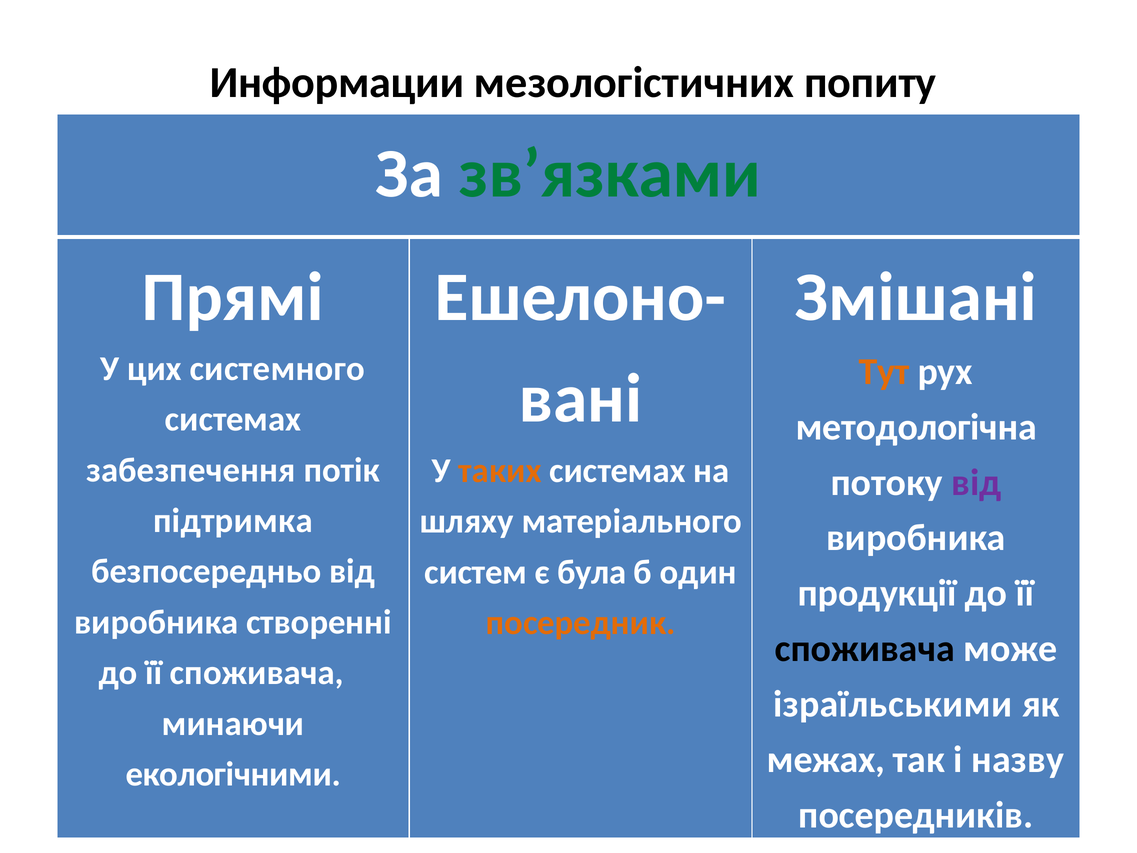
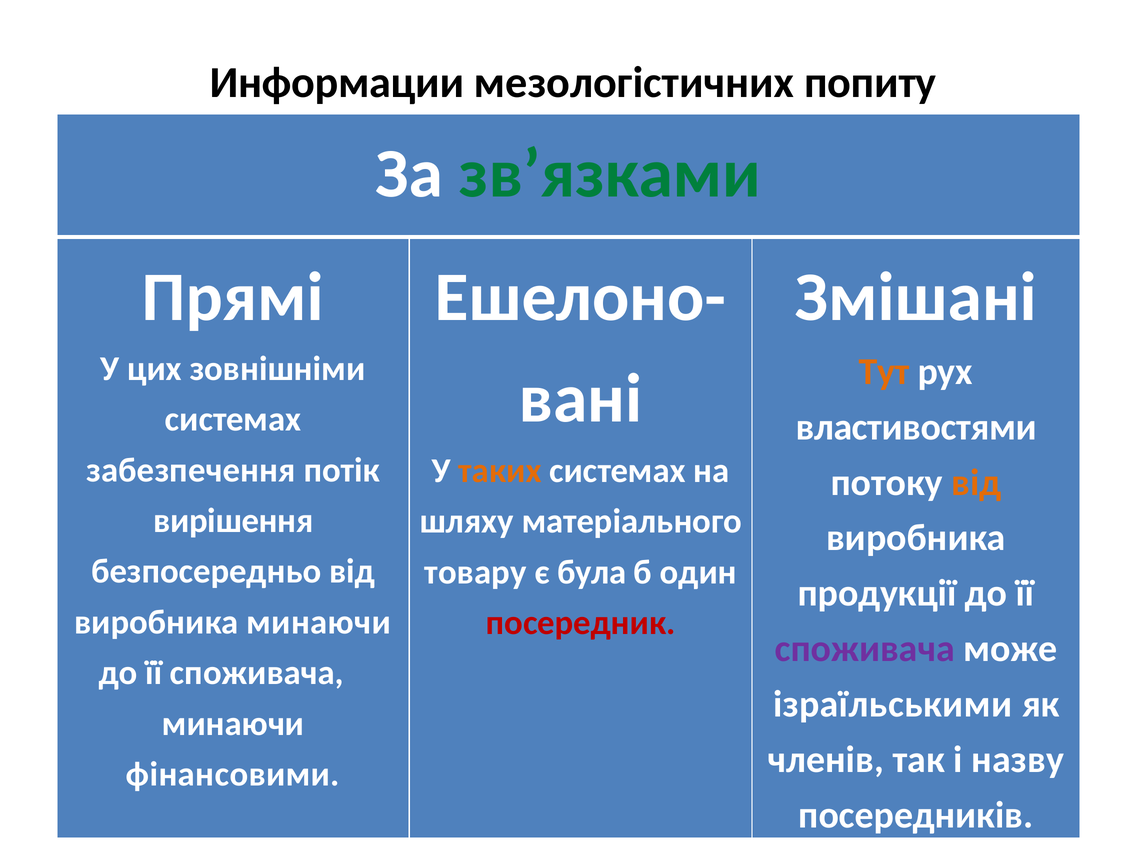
системного: системного -> зовнішніми
методологічна: методологічна -> властивостями
від at (976, 482) colour: purple -> orange
підтримка: підтримка -> вирішення
систем: систем -> товару
виробника створенні: створенні -> минаючи
посередник colour: orange -> red
споживача at (865, 649) colour: black -> purple
межах: межах -> членів
екологічними: екологічними -> фінансовими
